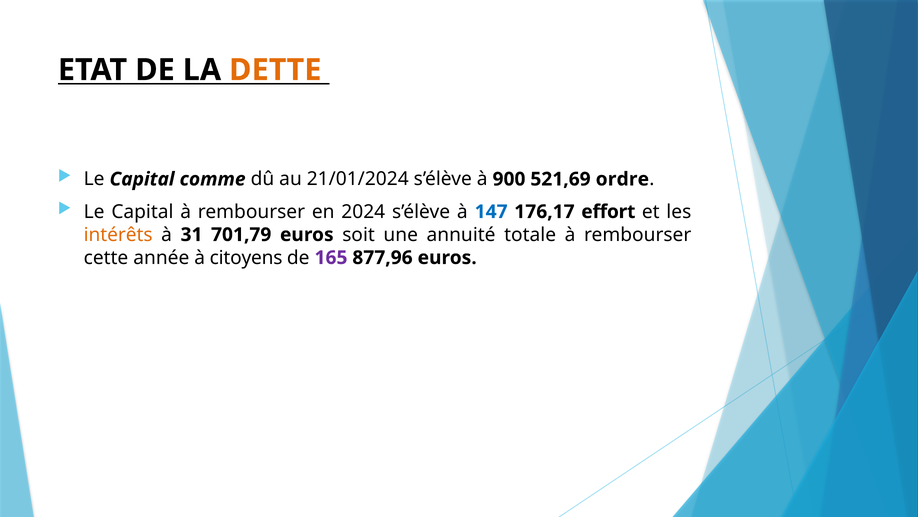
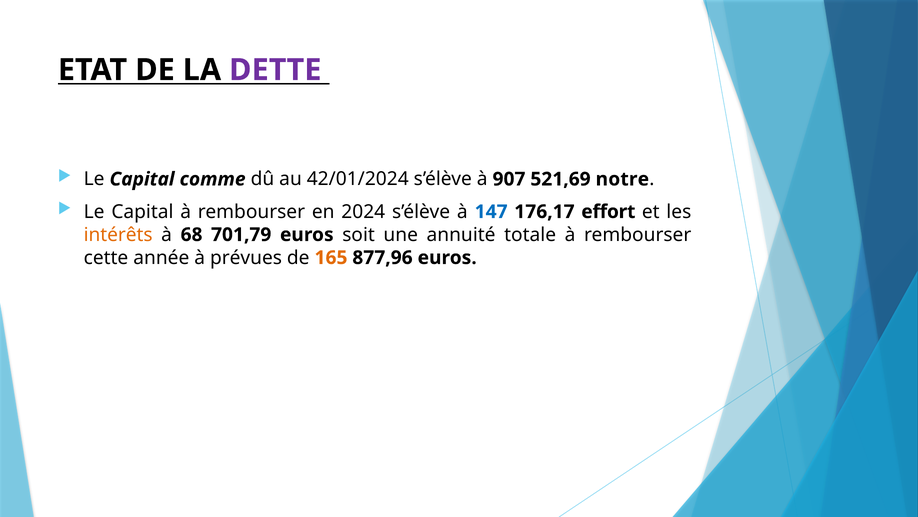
DETTE colour: orange -> purple
21/01/2024: 21/01/2024 -> 42/01/2024
900: 900 -> 907
ordre: ordre -> notre
31: 31 -> 68
citoyens: citoyens -> prévues
165 colour: purple -> orange
